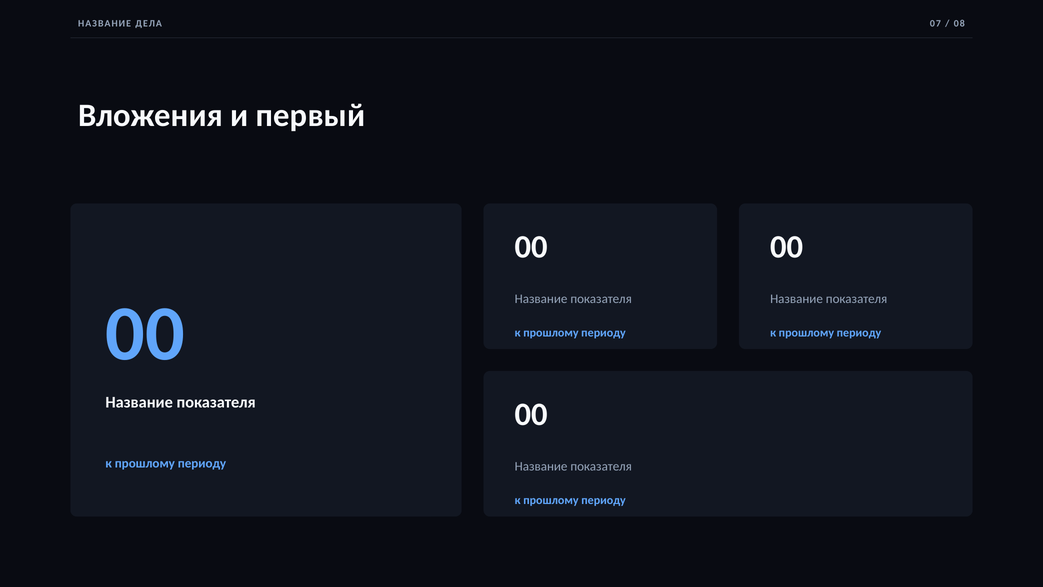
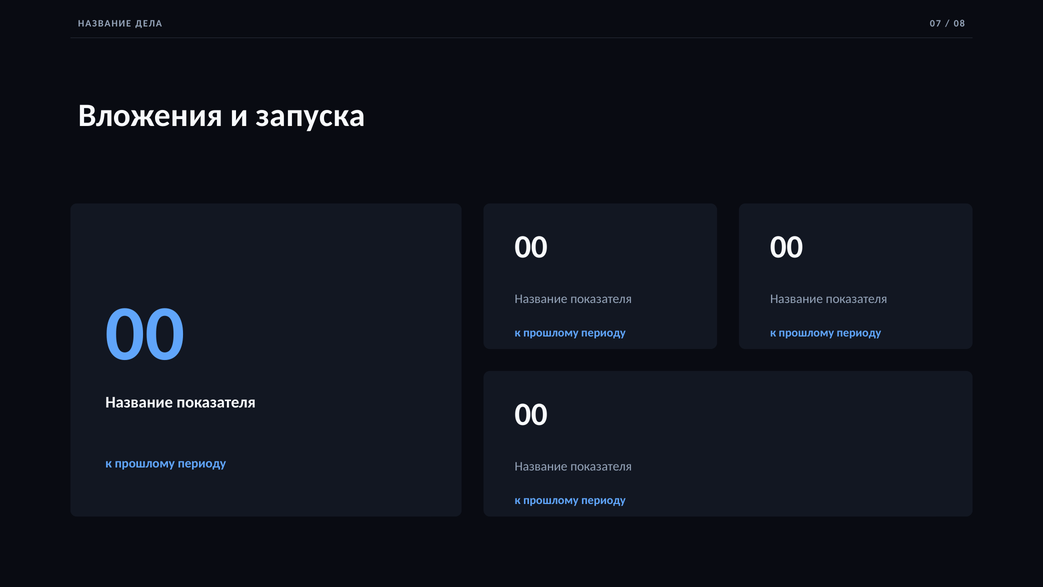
первый: первый -> запуска
